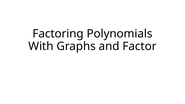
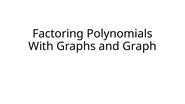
Factor: Factor -> Graph
